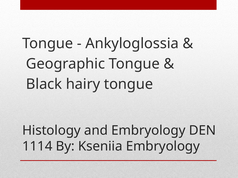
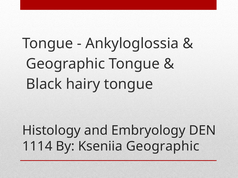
Kseniia Embryology: Embryology -> Geographic
